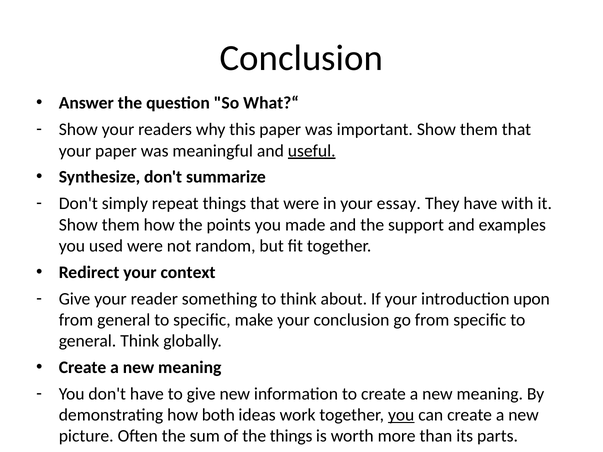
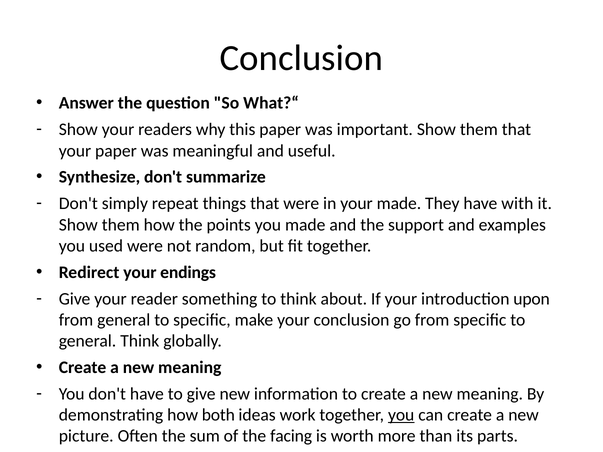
useful underline: present -> none
your essay: essay -> made
context: context -> endings
the things: things -> facing
